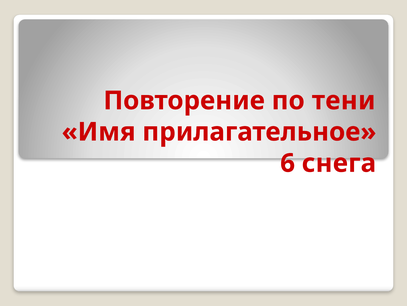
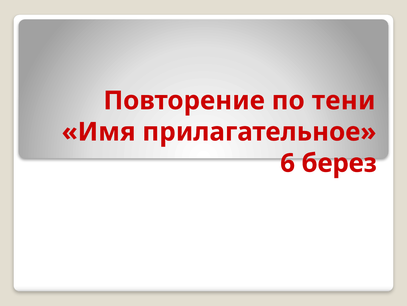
снега: снега -> берез
